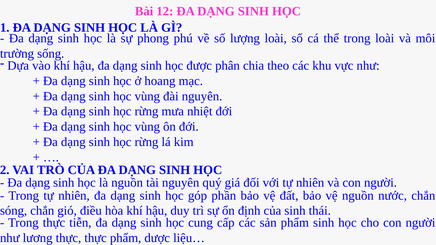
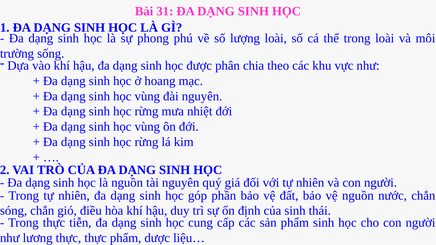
12: 12 -> 31
